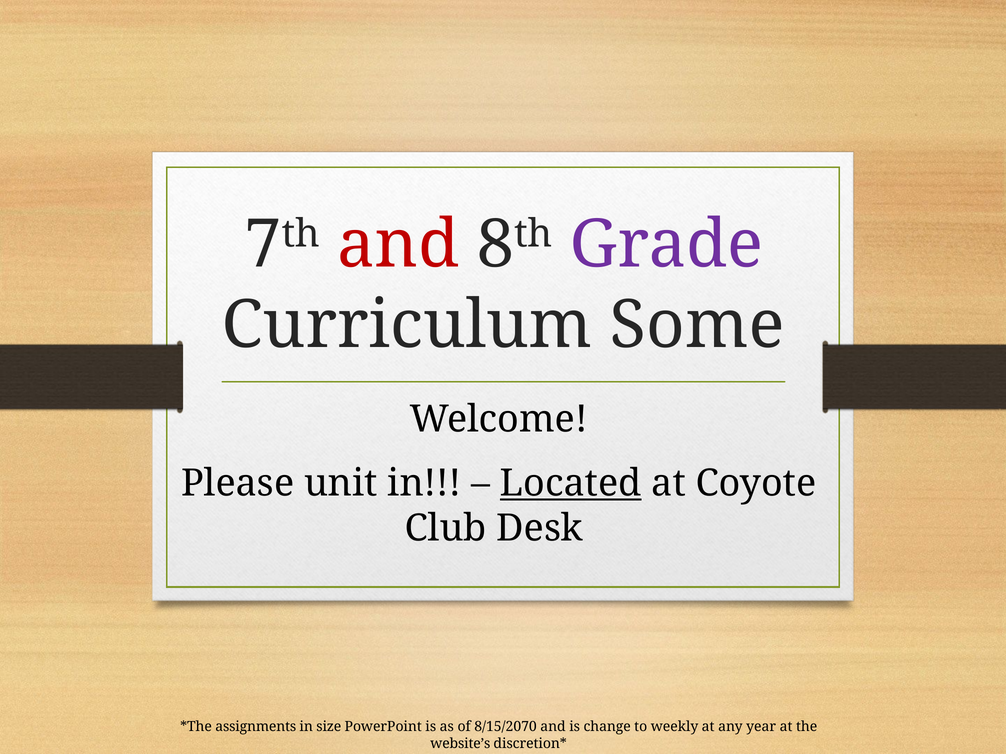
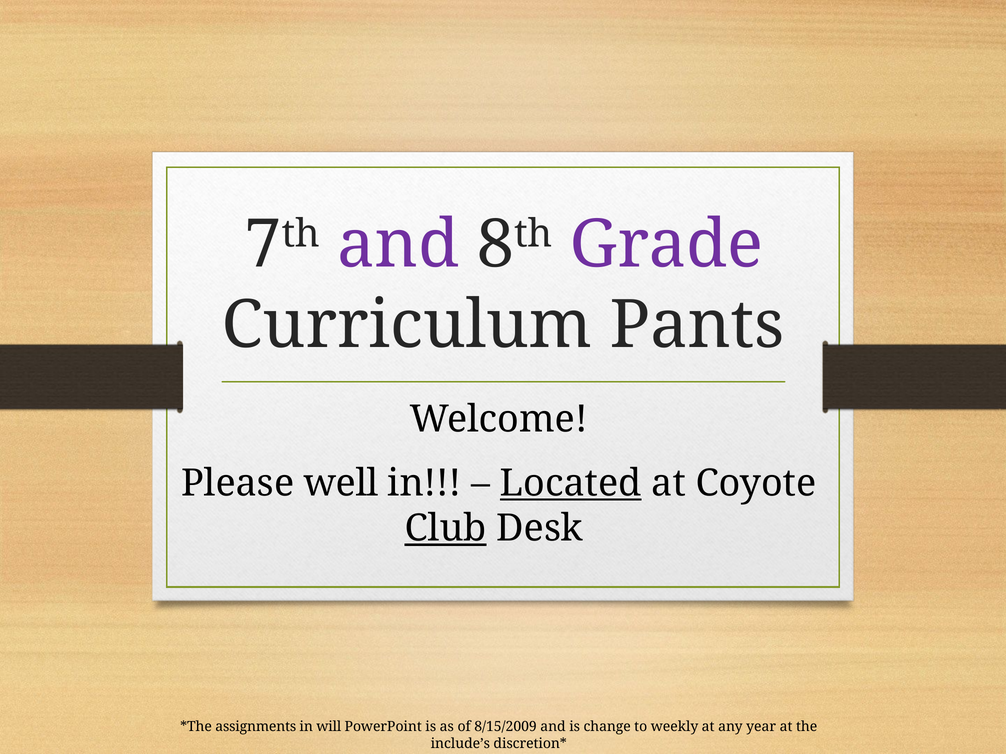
and at (398, 245) colour: red -> purple
Some: Some -> Pants
unit: unit -> well
Club underline: none -> present
size: size -> will
8/15/2070: 8/15/2070 -> 8/15/2009
website’s: website’s -> include’s
